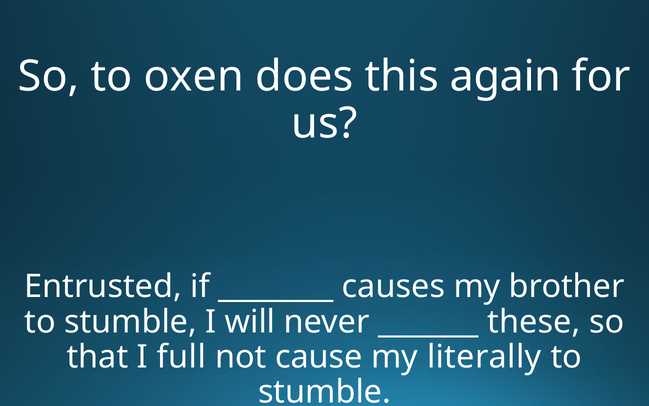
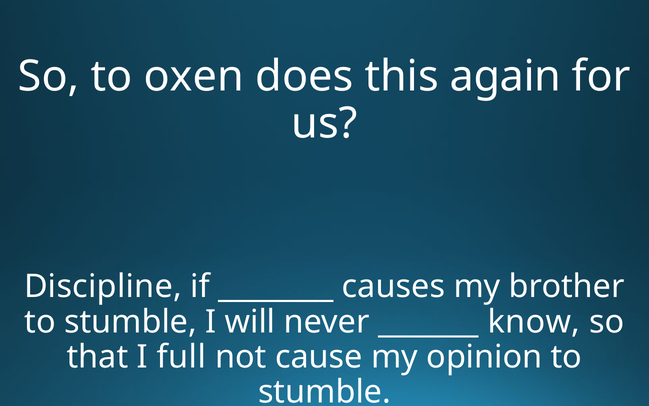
Entrusted: Entrusted -> Discipline
these: these -> know
literally: literally -> opinion
